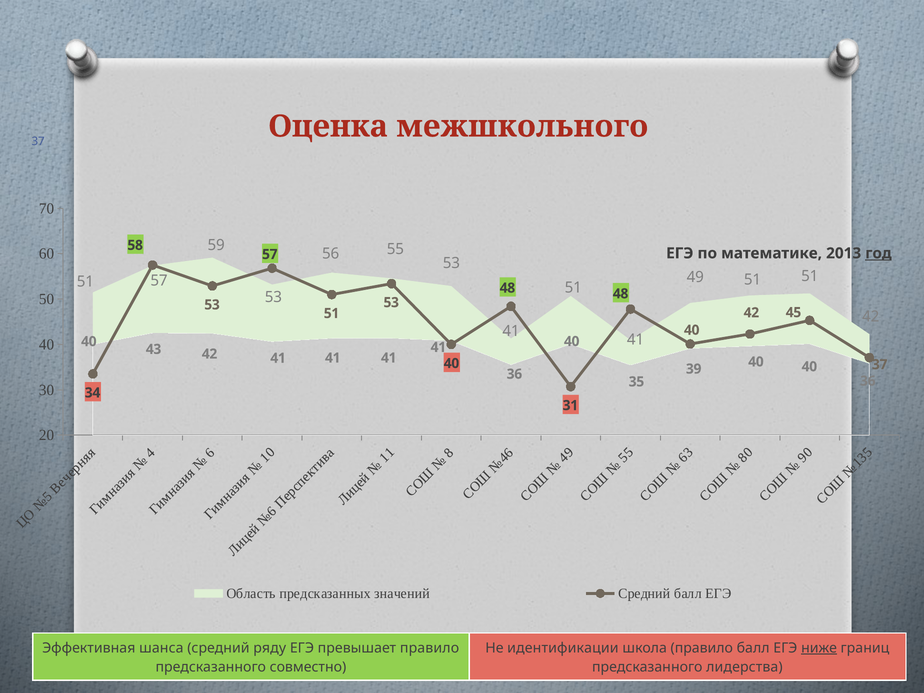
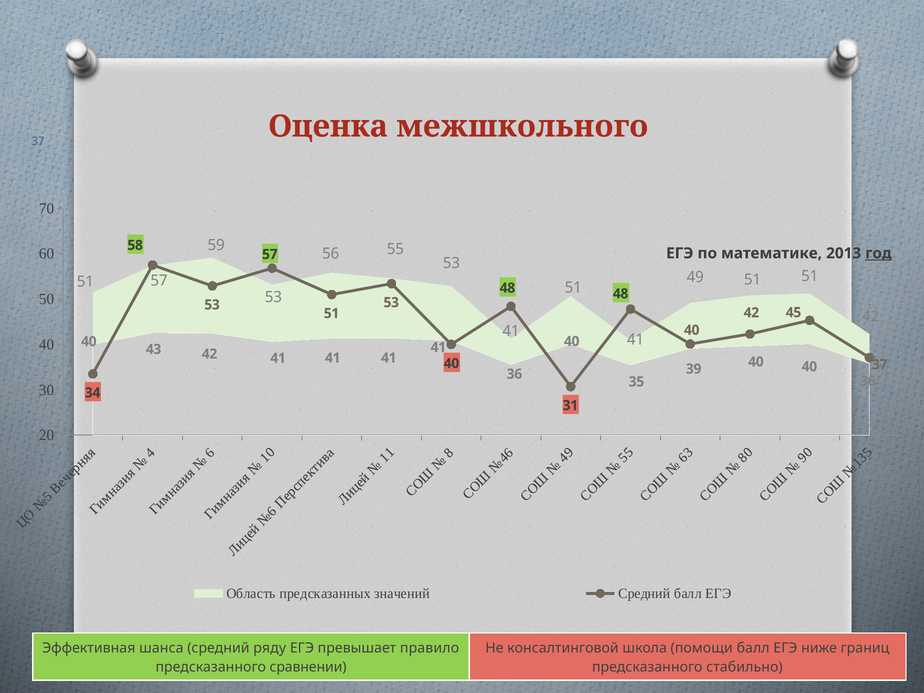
идентификации: идентификации -> консалтинговой
школа правило: правило -> помощи
ниже underline: present -> none
совместно: совместно -> сравнении
лидерства: лидерства -> стабильно
